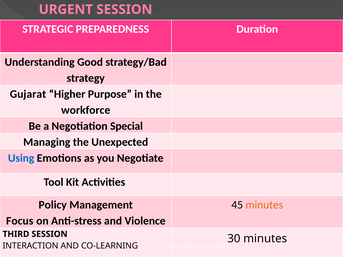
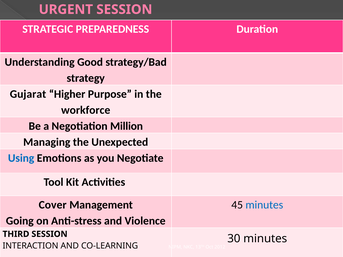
Special: Special -> Million
Policy: Policy -> Cover
minutes at (264, 205) colour: orange -> blue
Focus: Focus -> Going
